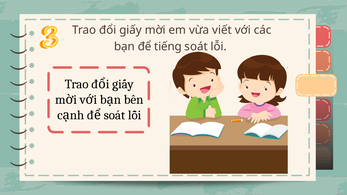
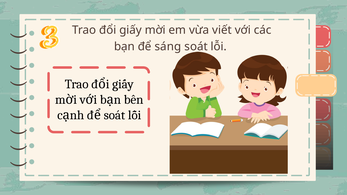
tiếng: tiếng -> sáng
